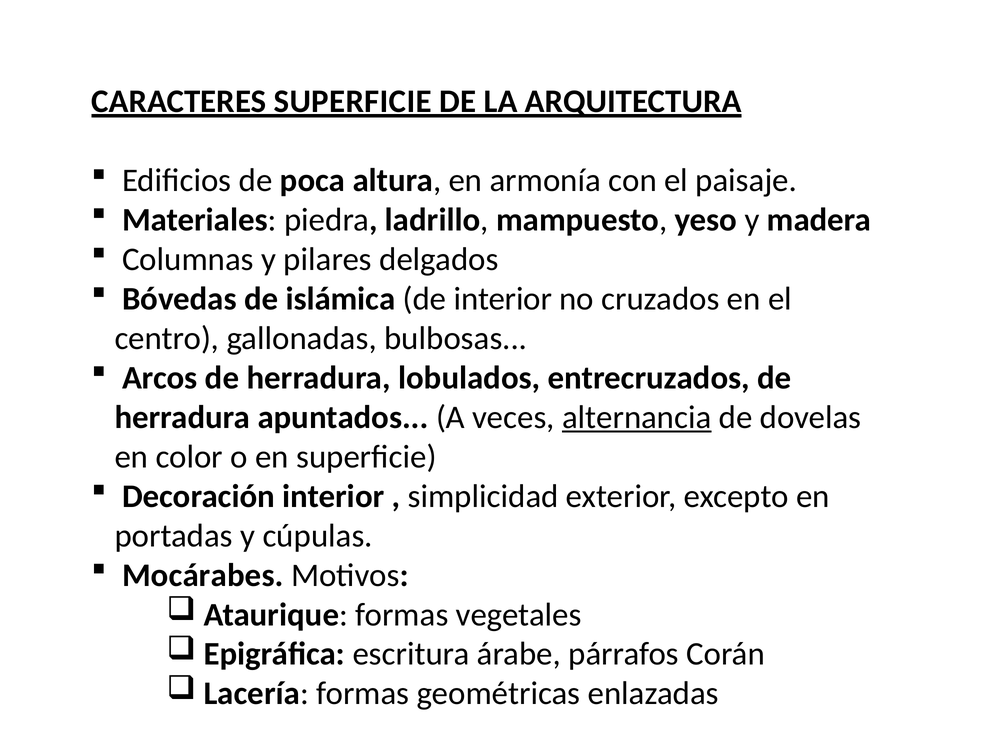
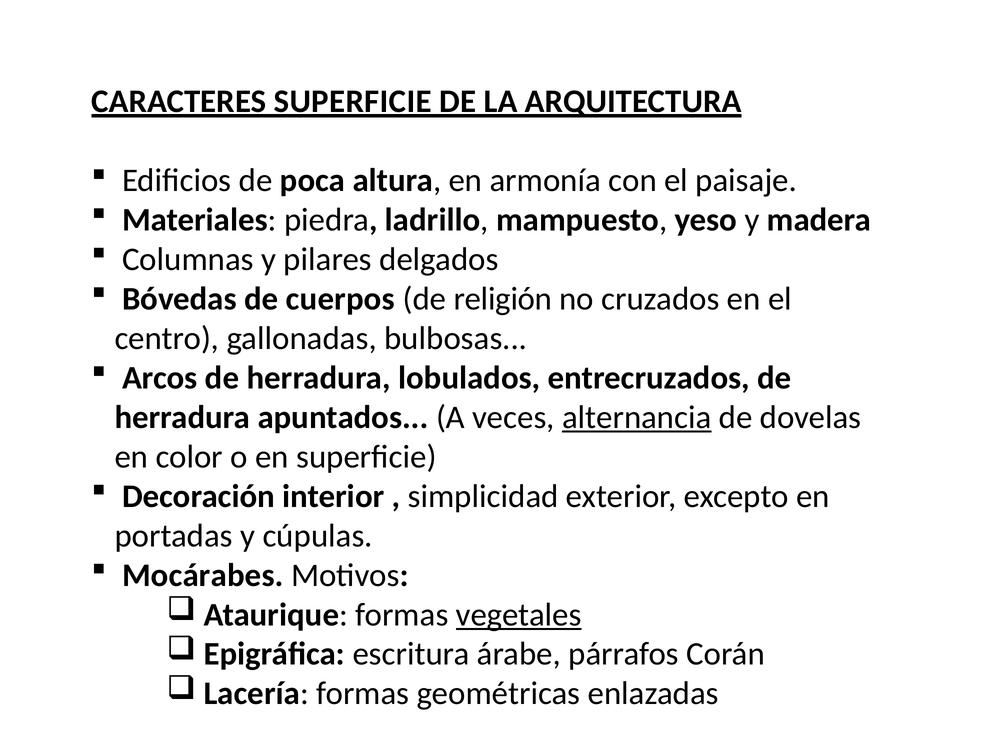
islámica: islámica -> cuerpos
de interior: interior -> religión
vegetales underline: none -> present
